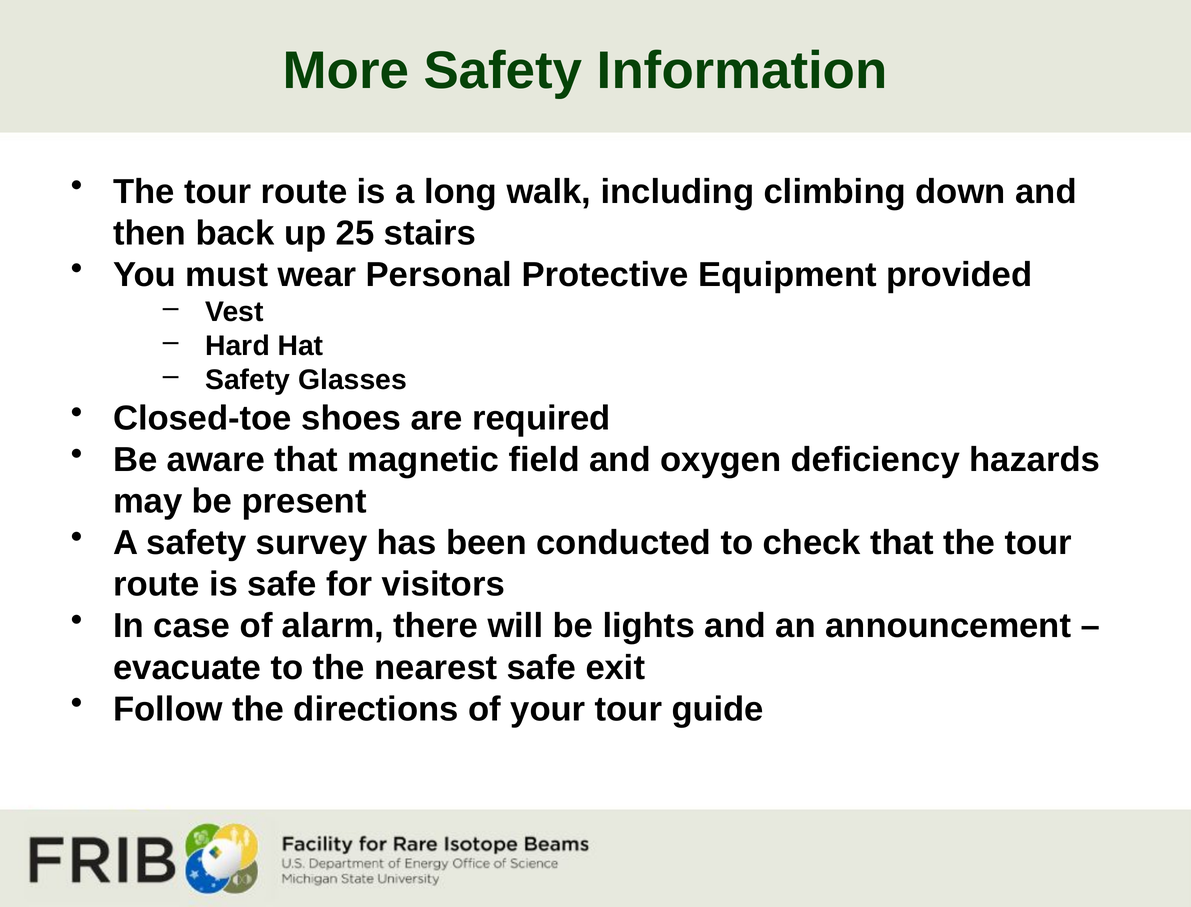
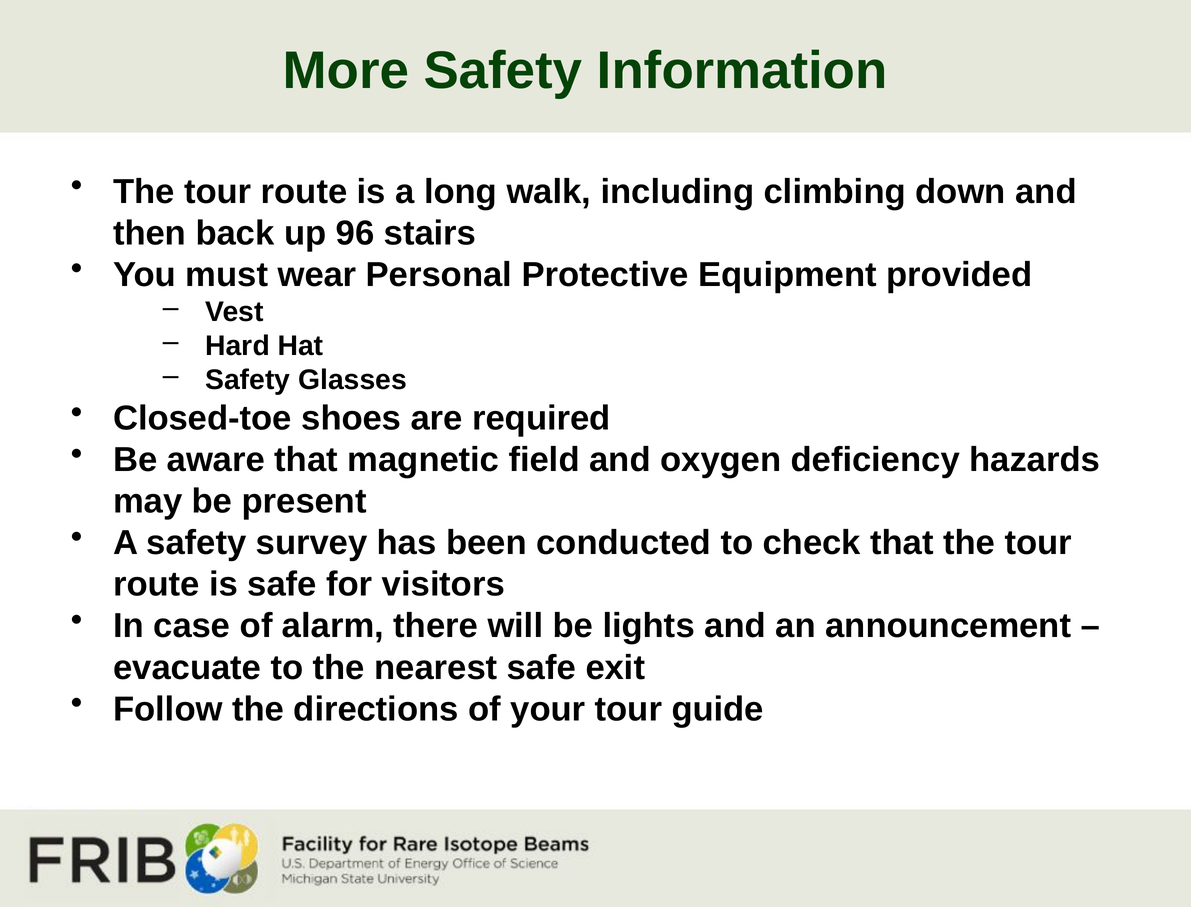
25: 25 -> 96
